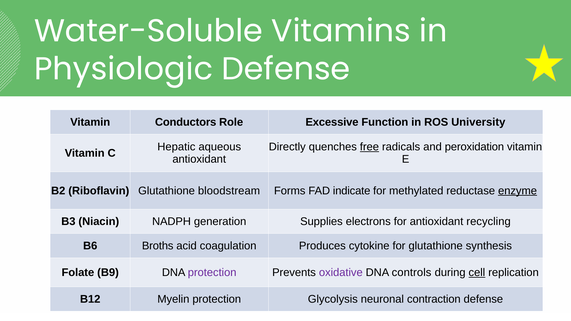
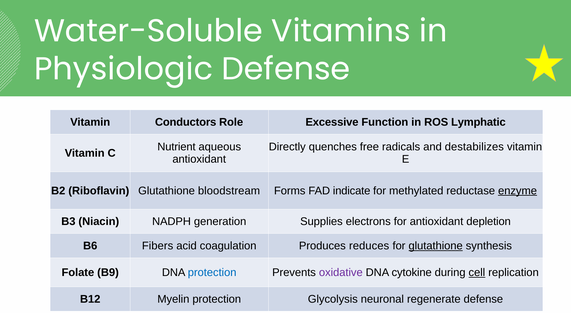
University: University -> Lymphatic
Hepatic: Hepatic -> Nutrient
free underline: present -> none
peroxidation: peroxidation -> destabilizes
recycling: recycling -> depletion
Broths: Broths -> Fibers
cytokine: cytokine -> reduces
glutathione at (436, 246) underline: none -> present
protection at (212, 273) colour: purple -> blue
controls: controls -> cytokine
contraction: contraction -> regenerate
